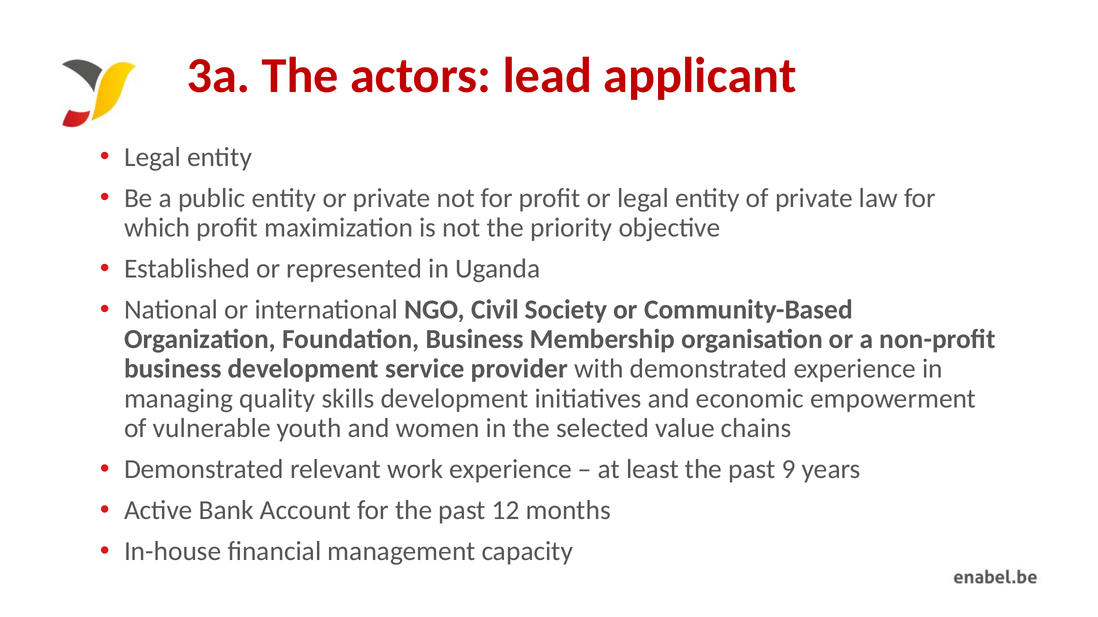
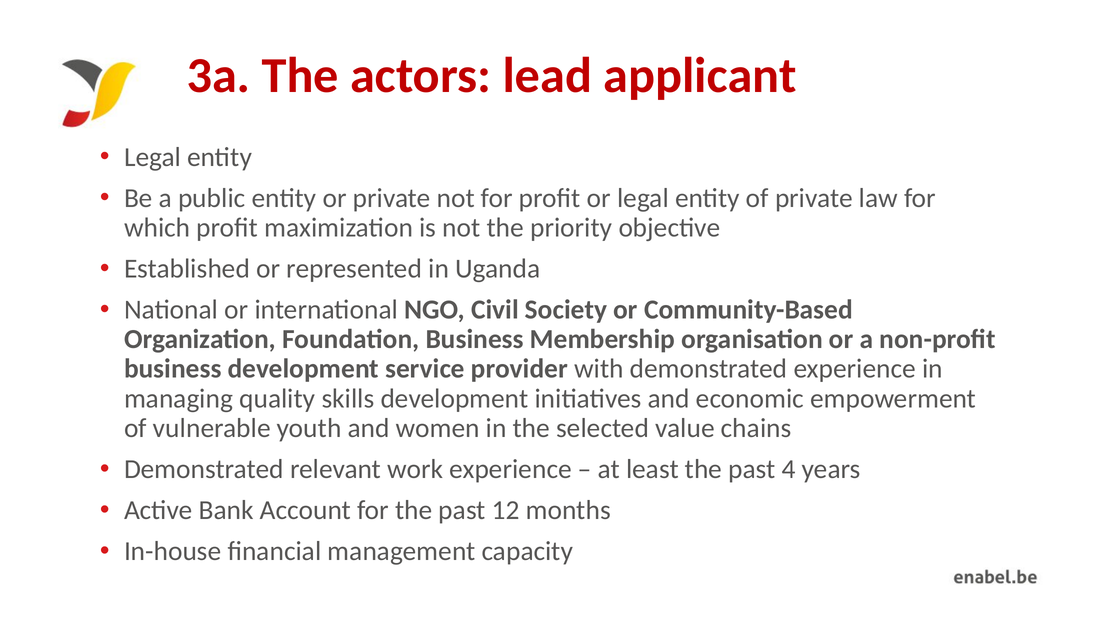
9: 9 -> 4
